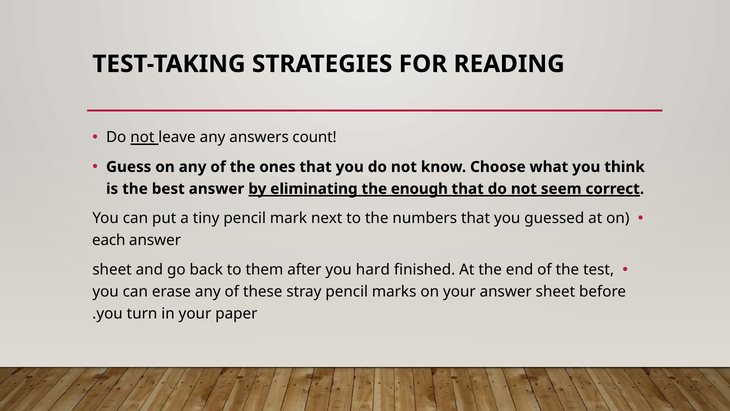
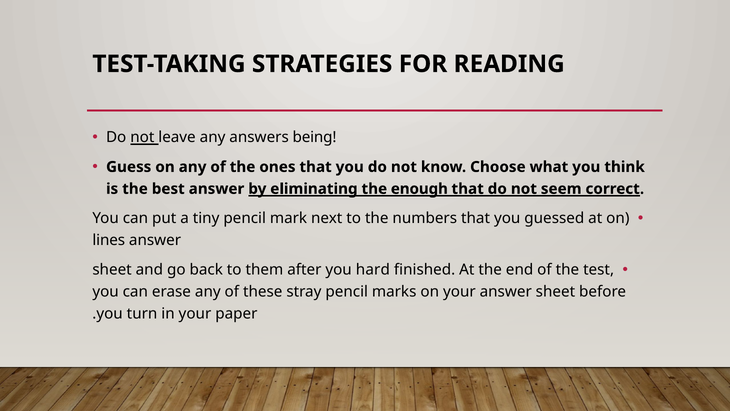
count: count -> being
each: each -> lines
